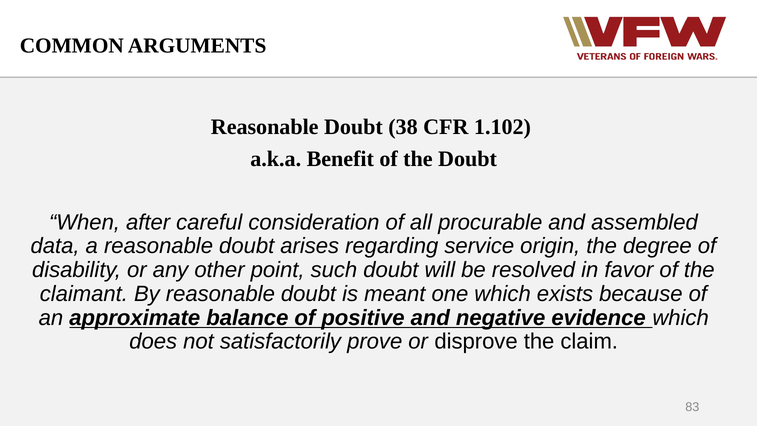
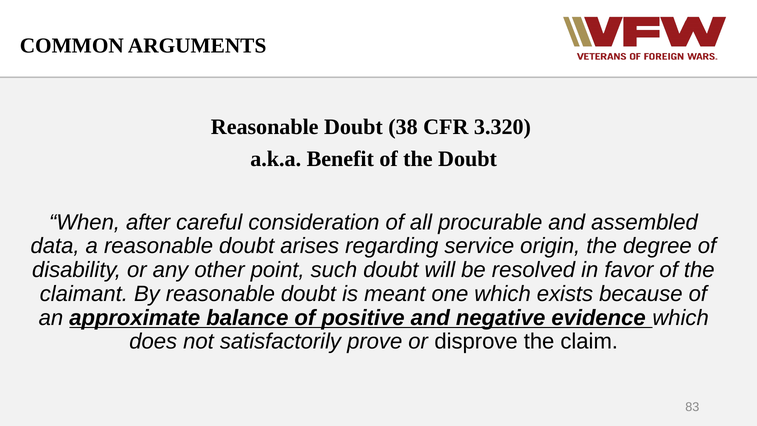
1.102: 1.102 -> 3.320
